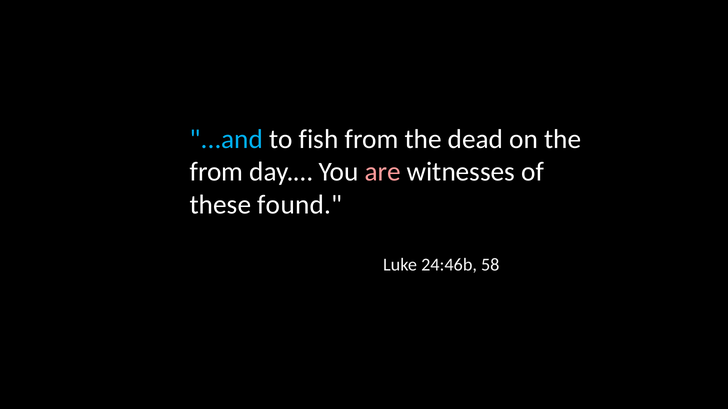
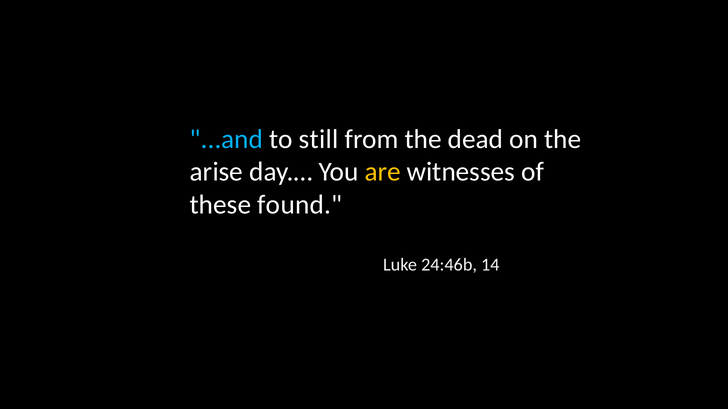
fish: fish -> still
from at (217, 172): from -> arise
are colour: pink -> yellow
58: 58 -> 14
